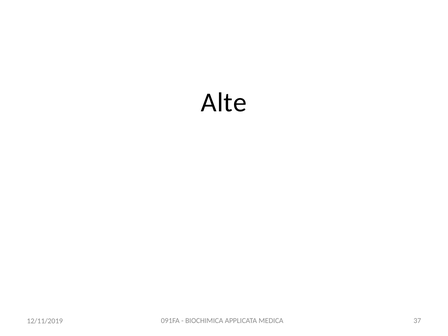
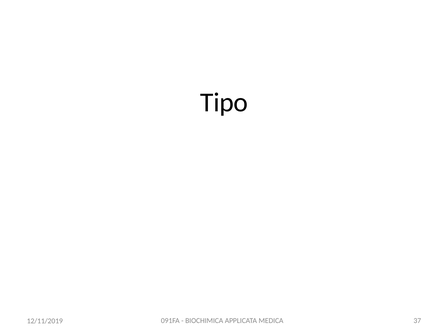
Alte: Alte -> Tipo
